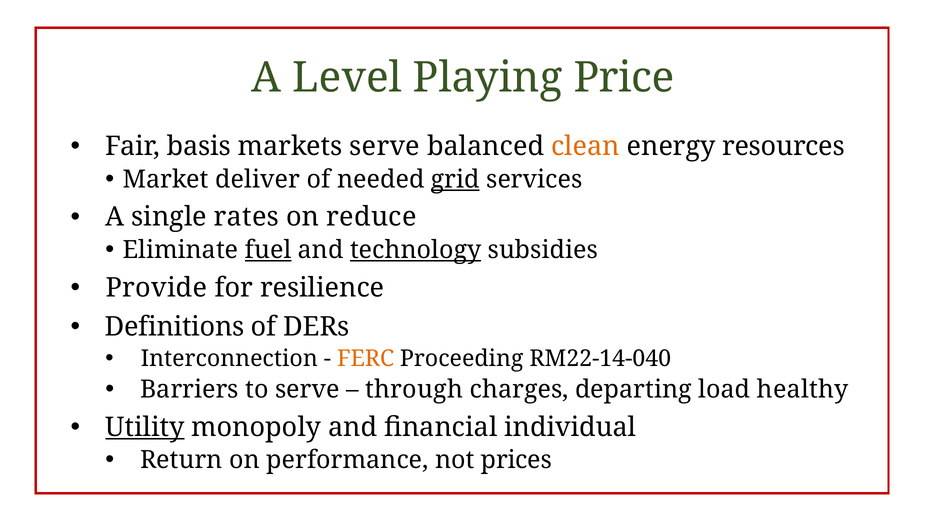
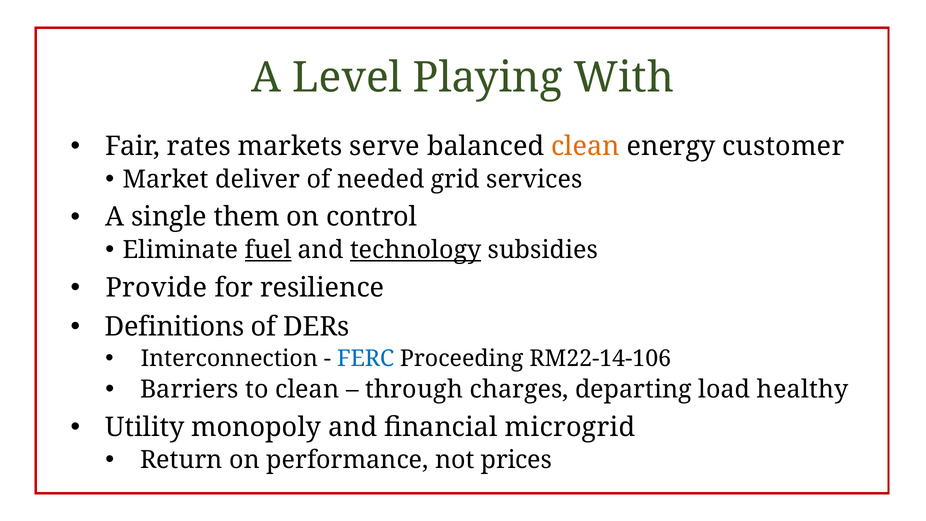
Price: Price -> With
basis: basis -> rates
resources: resources -> customer
grid underline: present -> none
rates: rates -> them
reduce: reduce -> control
FERC colour: orange -> blue
RM22-14-040: RM22-14-040 -> RM22-14-106
to serve: serve -> clean
Utility underline: present -> none
individual: individual -> microgrid
